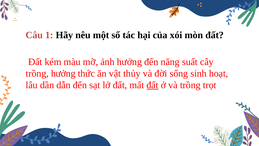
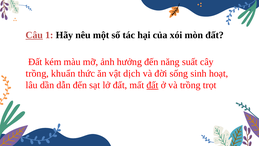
Câu underline: none -> present
trồng hưởng: hưởng -> khuẩn
thủy: thủy -> dịch
